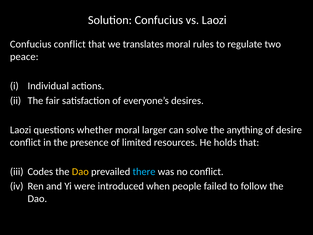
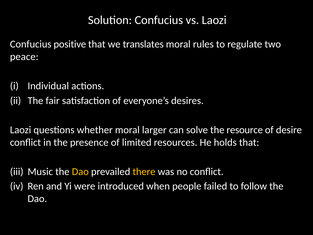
Confucius conflict: conflict -> positive
anything: anything -> resource
Codes: Codes -> Music
there colour: light blue -> yellow
